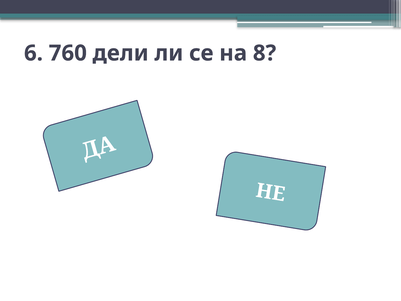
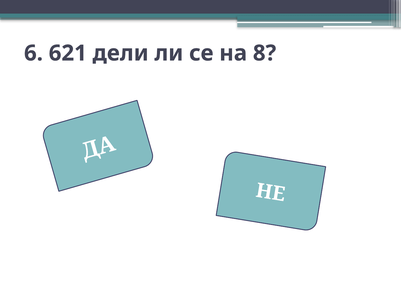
760: 760 -> 621
